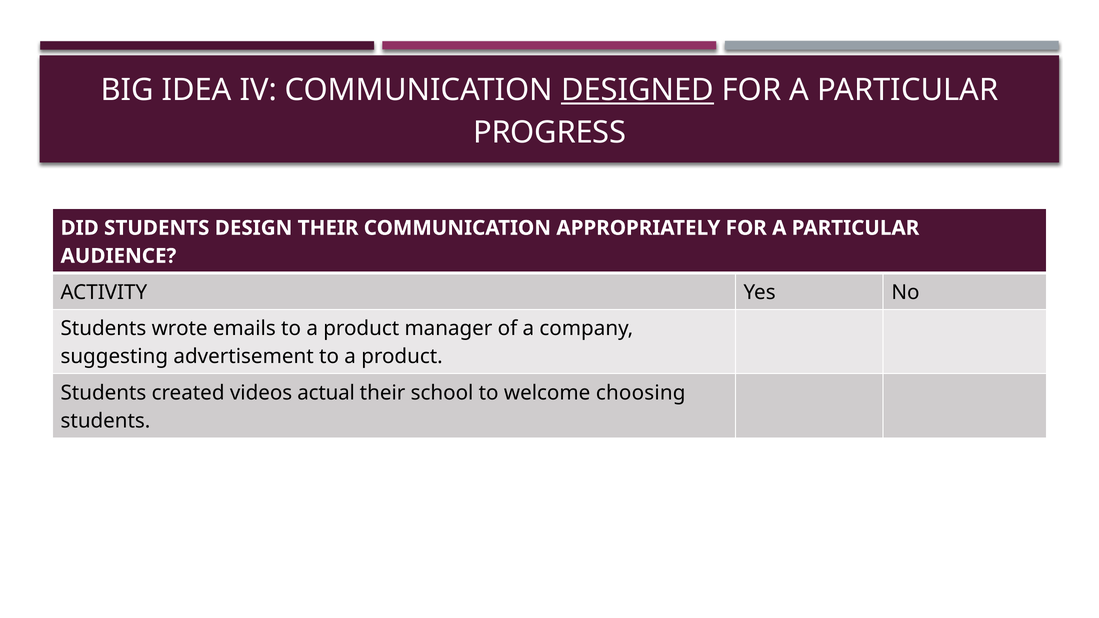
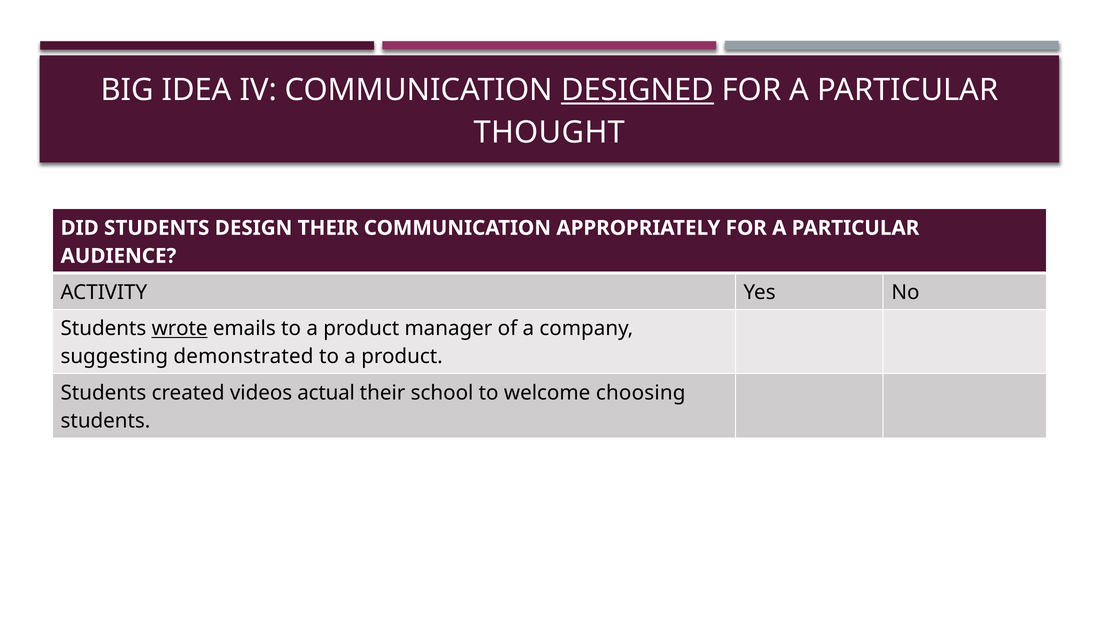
PROGRESS: PROGRESS -> THOUGHT
wrote underline: none -> present
advertisement: advertisement -> demonstrated
